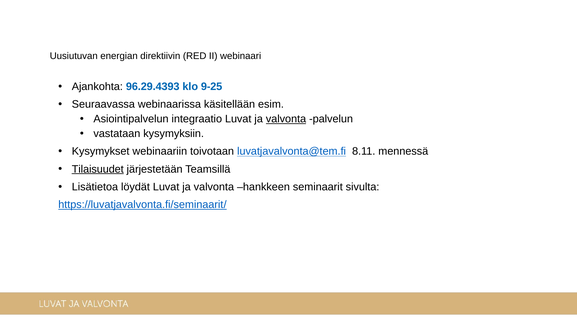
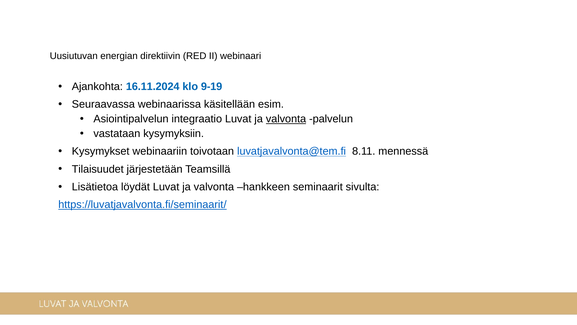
96.29.4393: 96.29.4393 -> 16.11.2024
9-25: 9-25 -> 9-19
Tilaisuudet underline: present -> none
